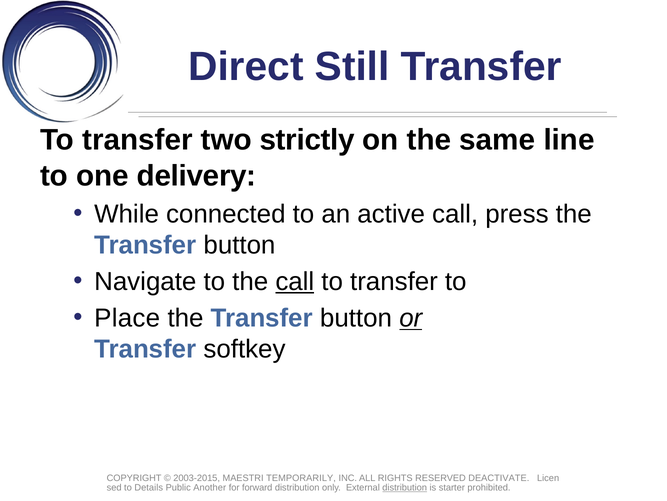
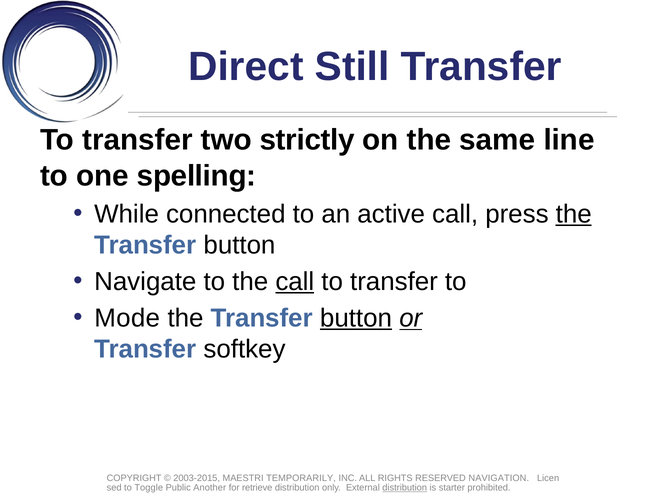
delivery: delivery -> spelling
the at (574, 214) underline: none -> present
Place: Place -> Mode
button at (356, 318) underline: none -> present
DEACTIVATE: DEACTIVATE -> NAVIGATION
Details: Details -> Toggle
forward: forward -> retrieve
